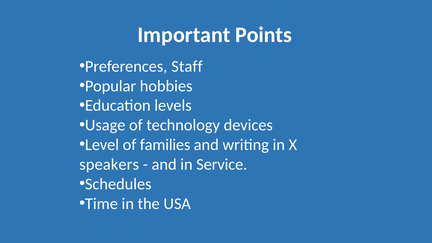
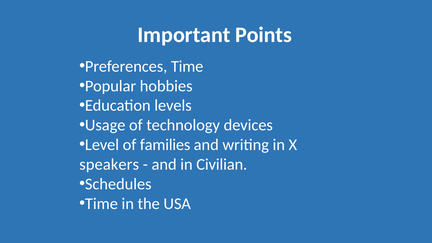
Preferences Staff: Staff -> Time
Service: Service -> Civilian
